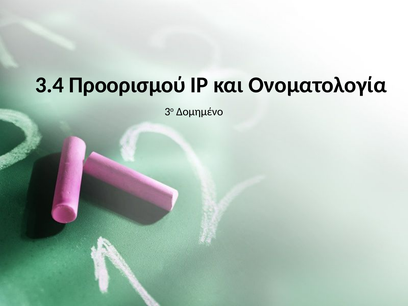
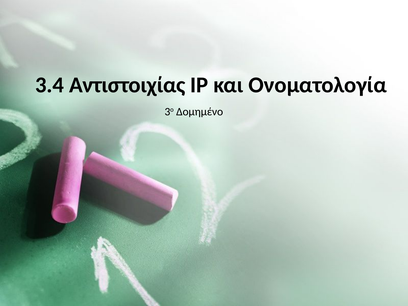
Προορισμού: Προορισμού -> Αντιστοιχίας
